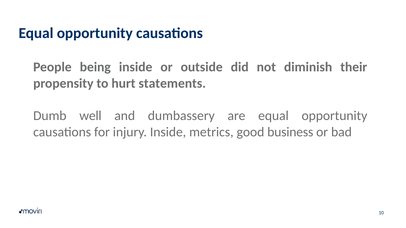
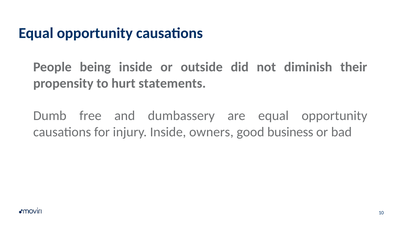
well: well -> free
metrics: metrics -> owners
